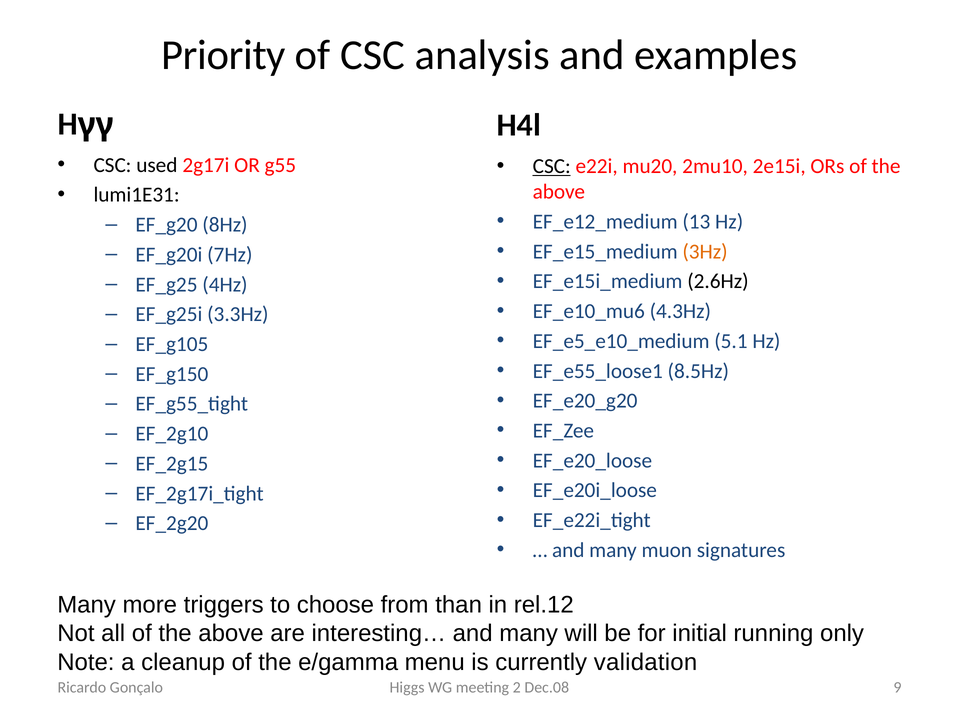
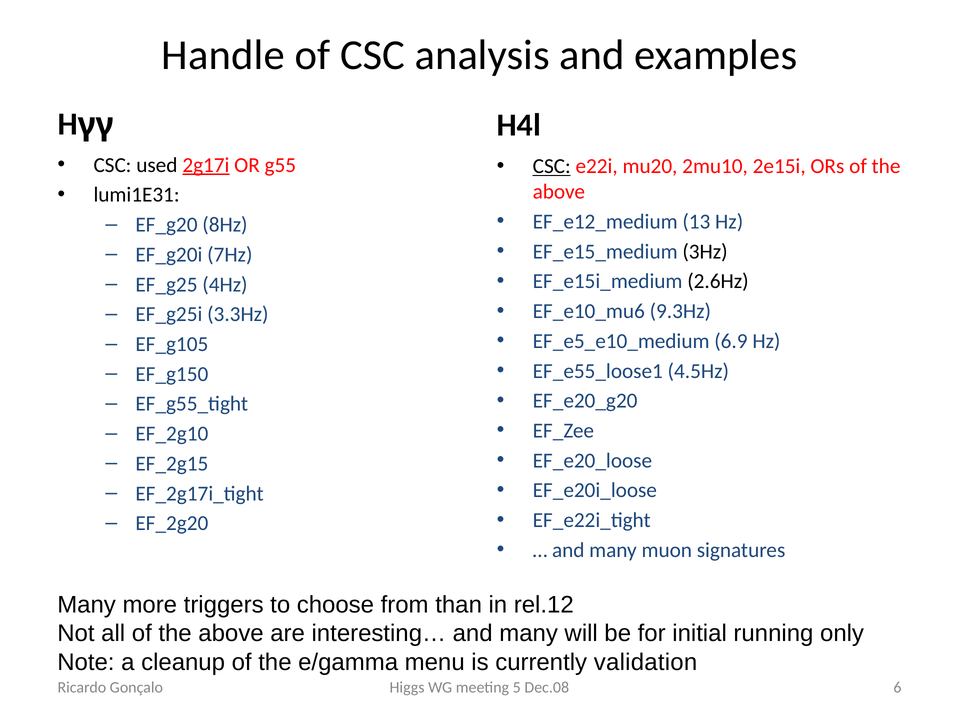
Priority: Priority -> Handle
2g17i underline: none -> present
3Hz colour: orange -> black
4.3Hz: 4.3Hz -> 9.3Hz
5.1: 5.1 -> 6.9
8.5Hz: 8.5Hz -> 4.5Hz
2: 2 -> 5
9: 9 -> 6
